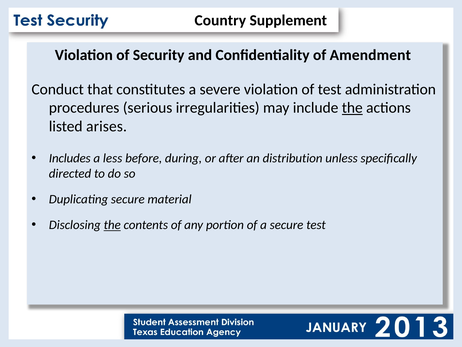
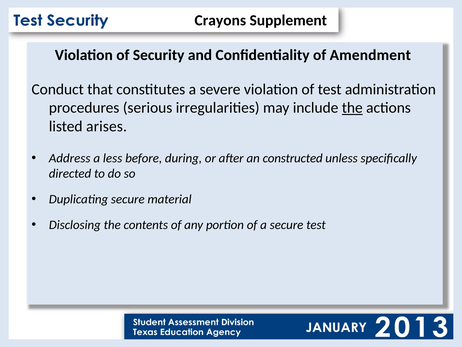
Country: Country -> Crayons
Includes: Includes -> Address
distribution: distribution -> constructed
the at (112, 225) underline: present -> none
